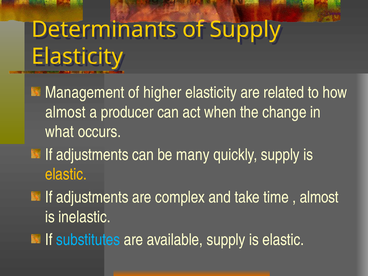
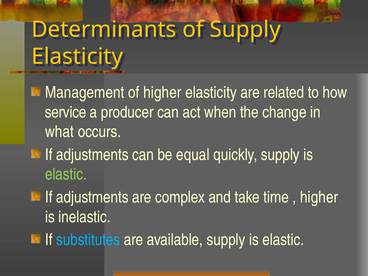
almost at (65, 112): almost -> service
many: many -> equal
elastic at (66, 174) colour: yellow -> light green
almost at (319, 197): almost -> higher
